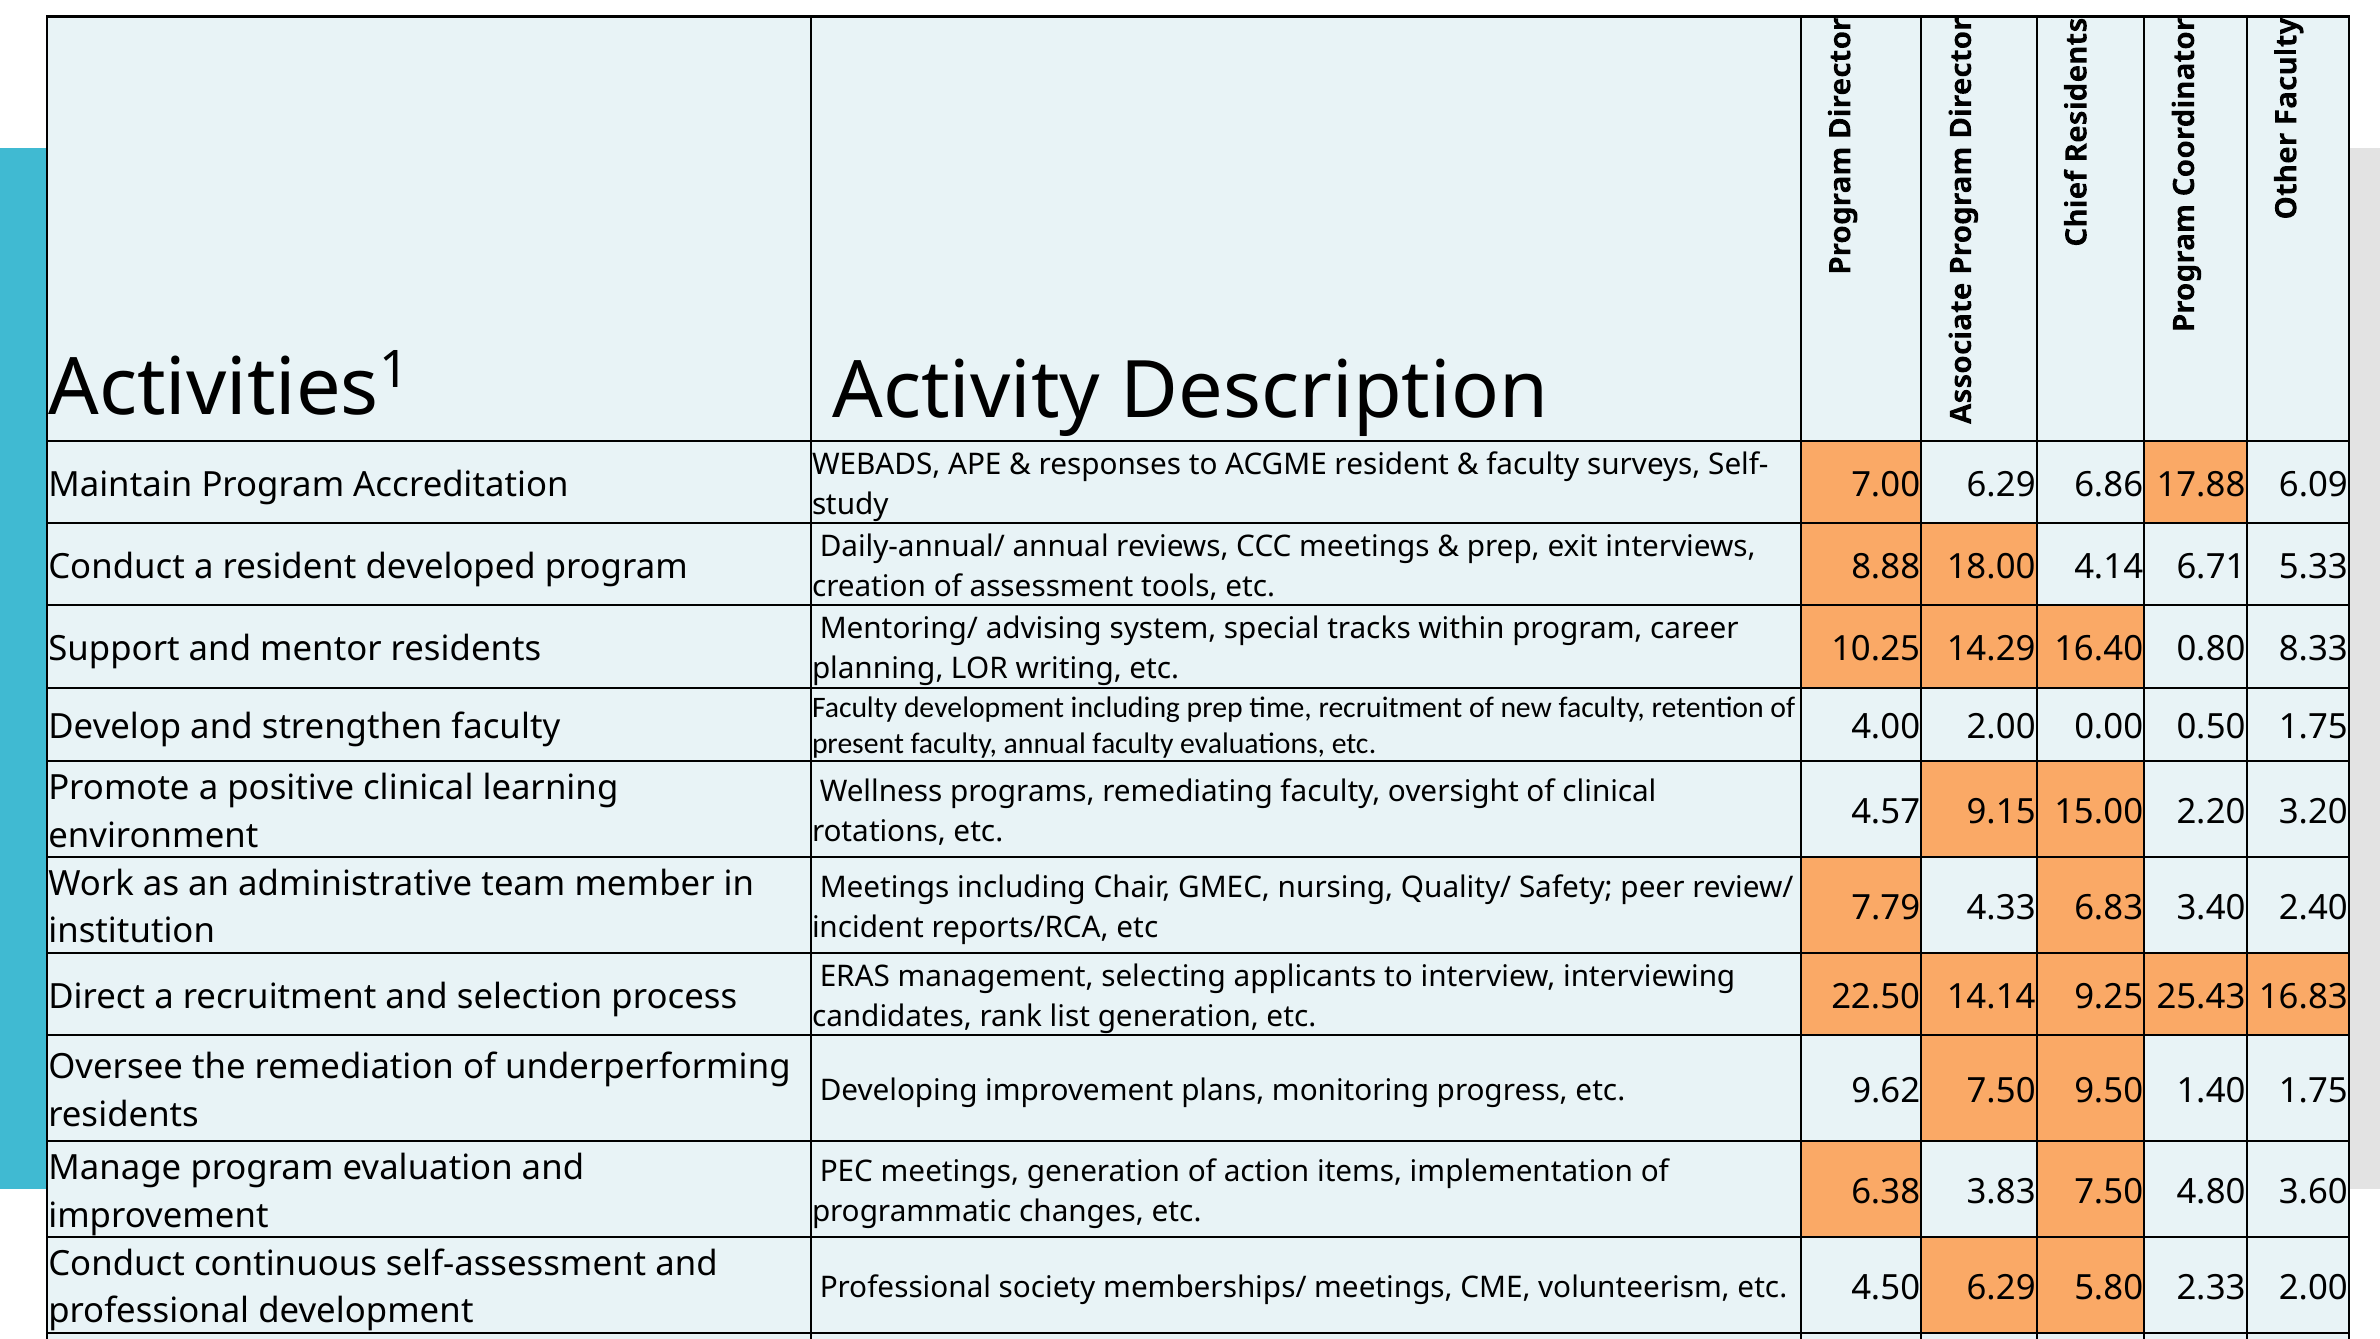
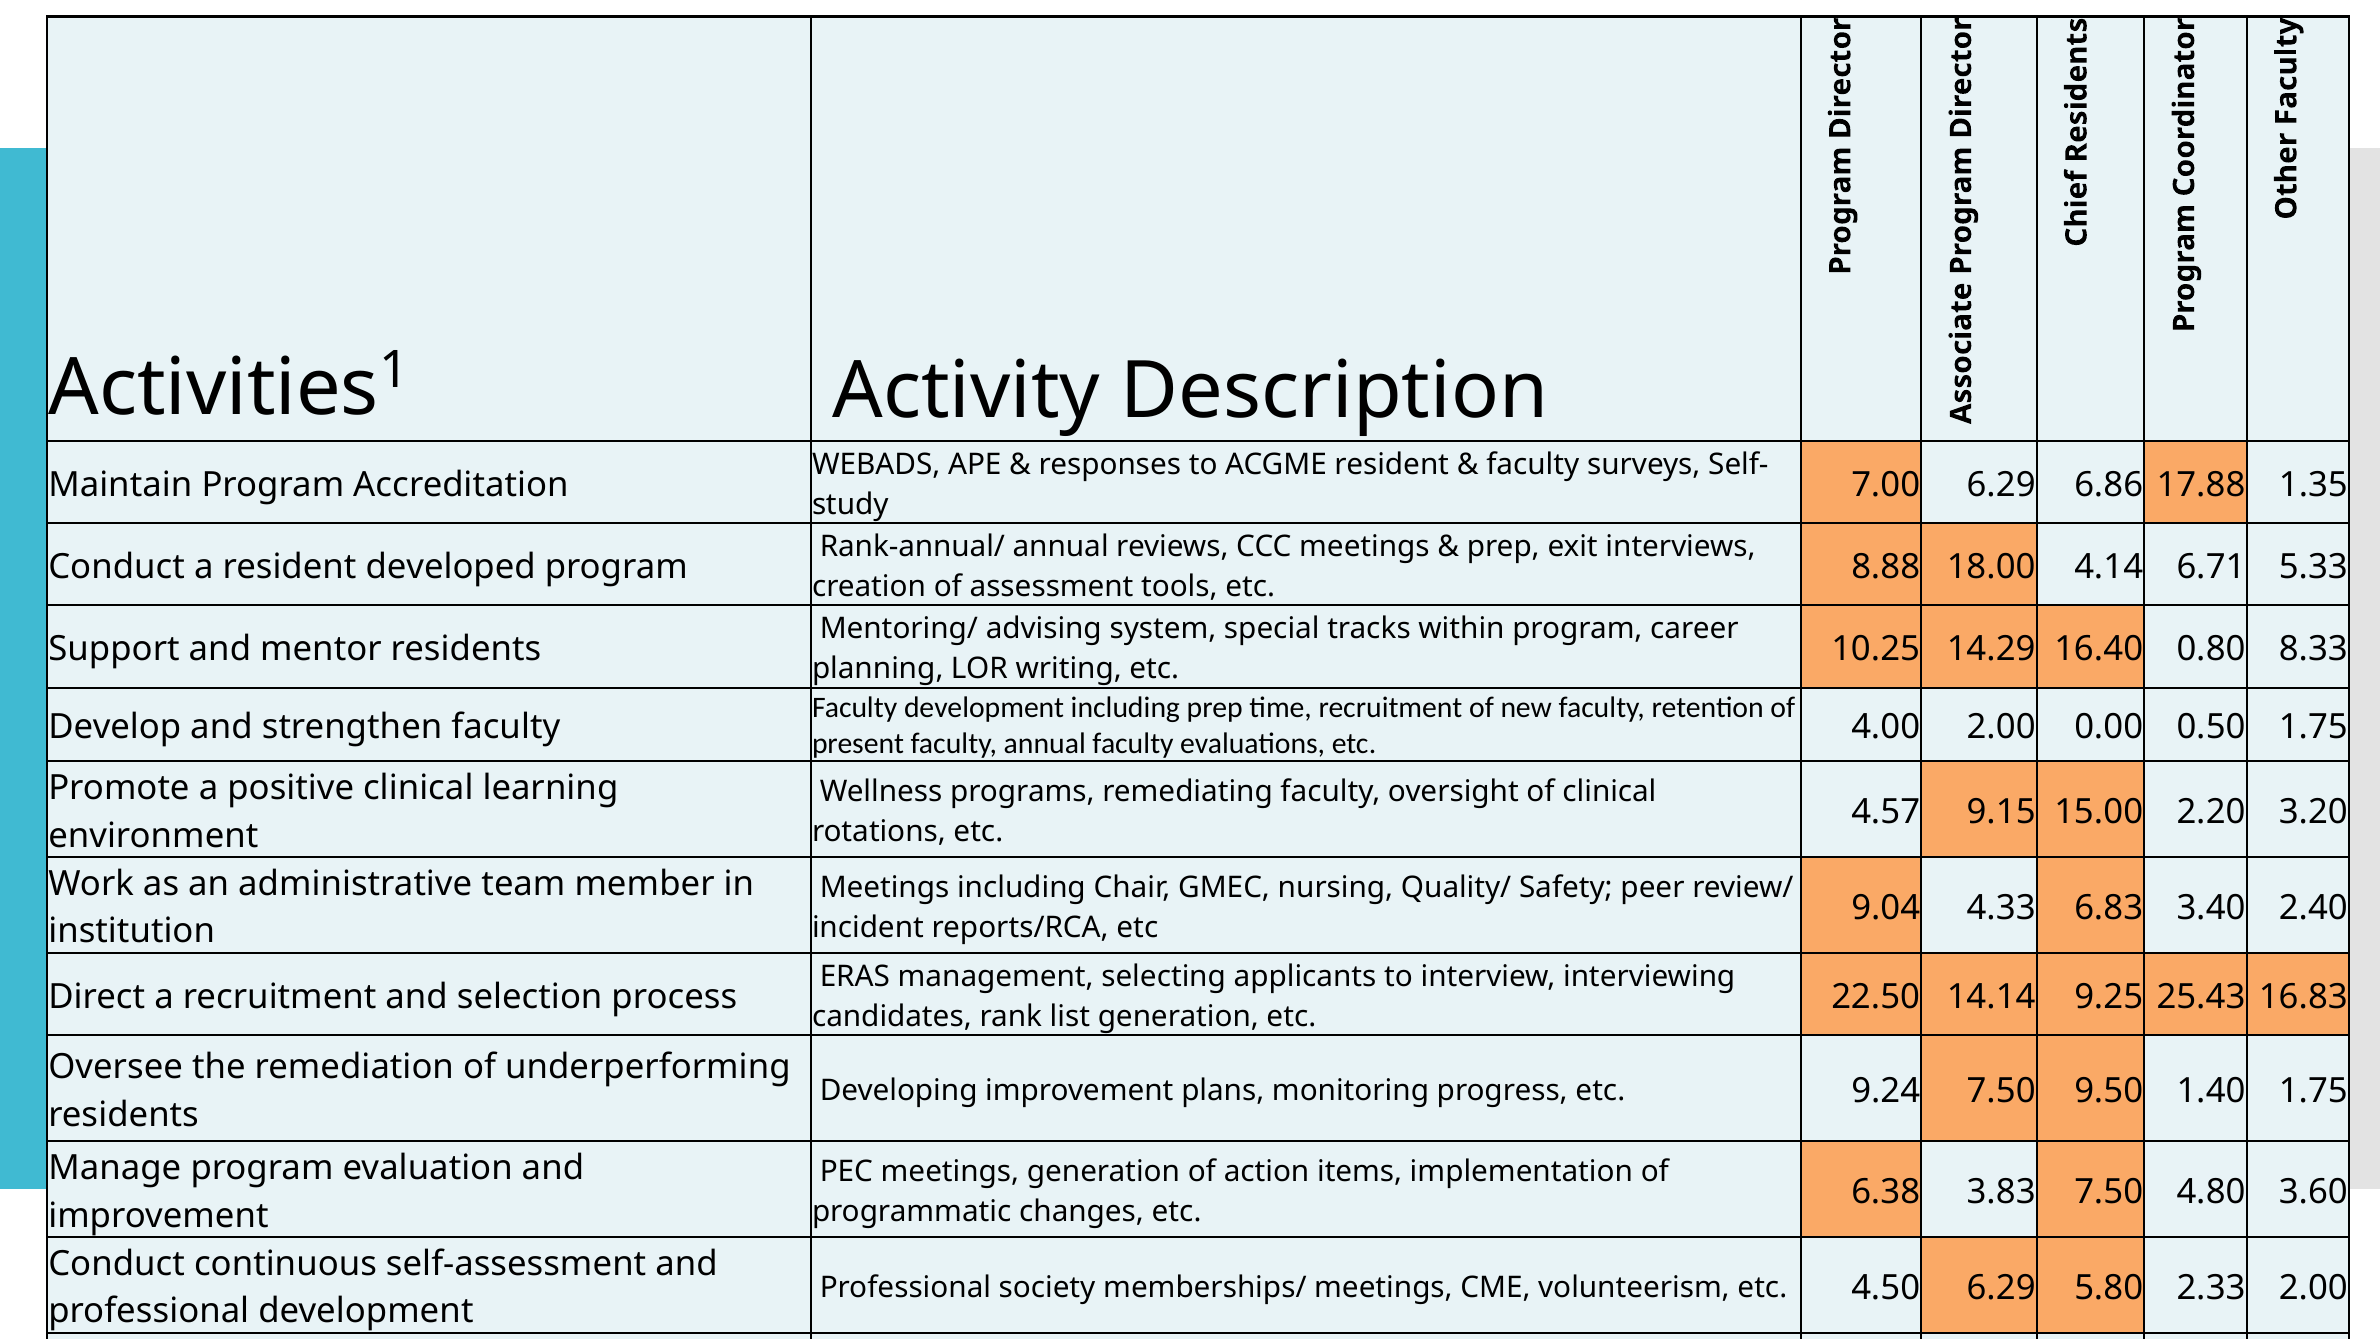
6.09: 6.09 -> 1.35
Daily-annual/: Daily-annual/ -> Rank-annual/
7.79: 7.79 -> 9.04
9.62: 9.62 -> 9.24
